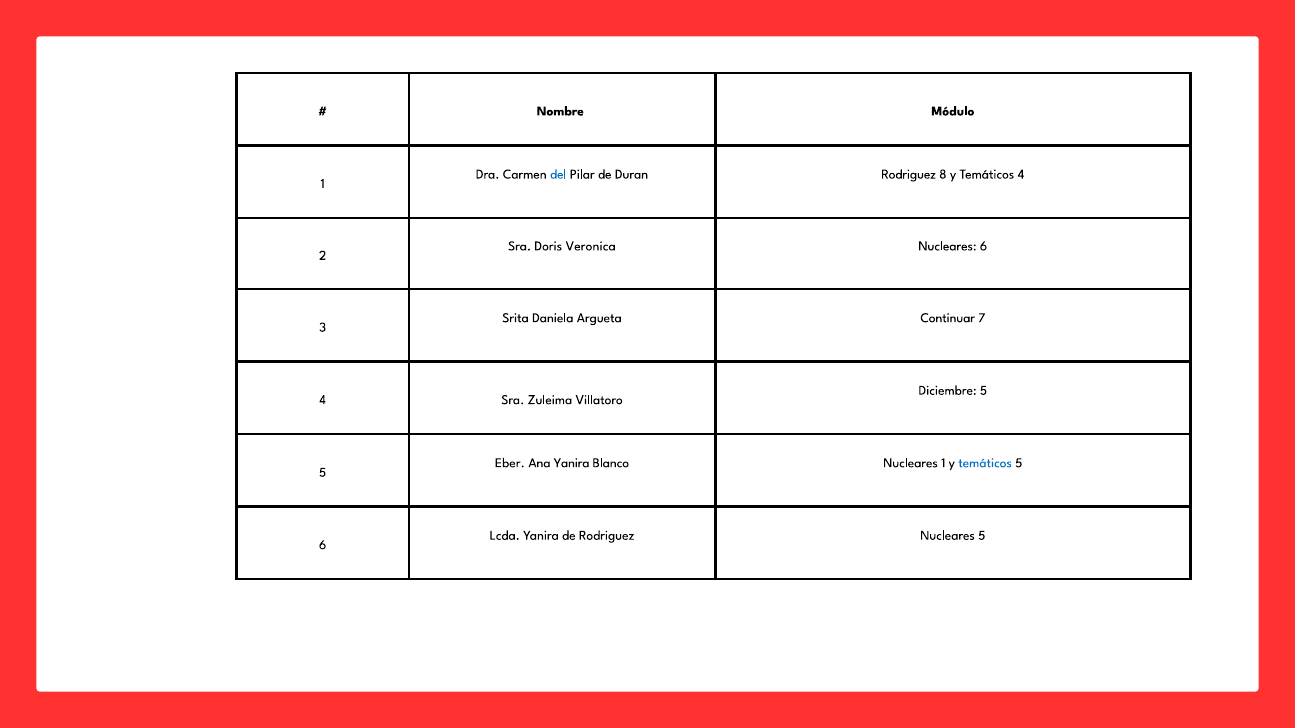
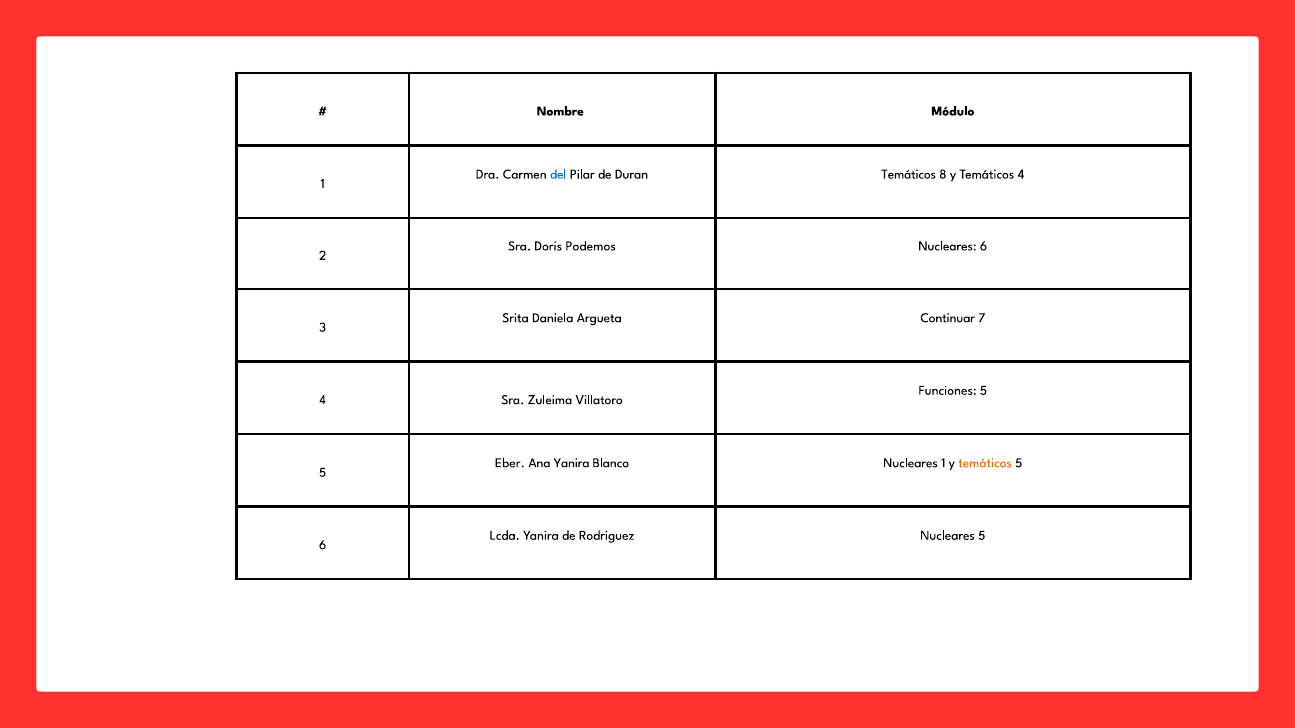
Duran Rodriguez: Rodriguez -> Temáticos
Veronica: Veronica -> Podemos
Diciembre: Diciembre -> Funciones
temáticos at (985, 463) colour: blue -> orange
